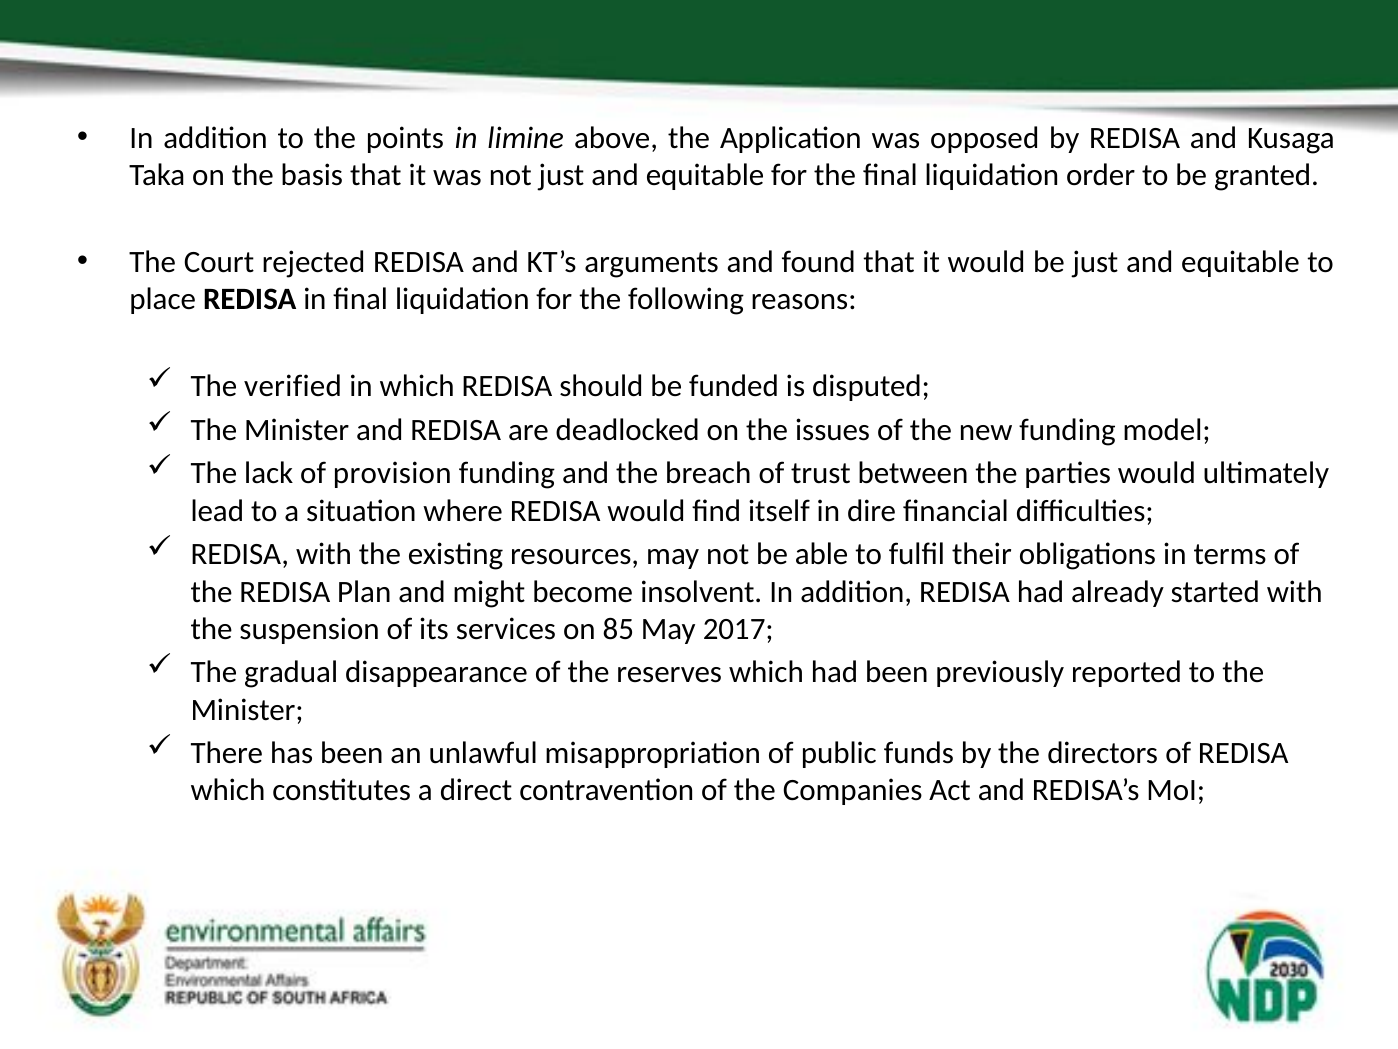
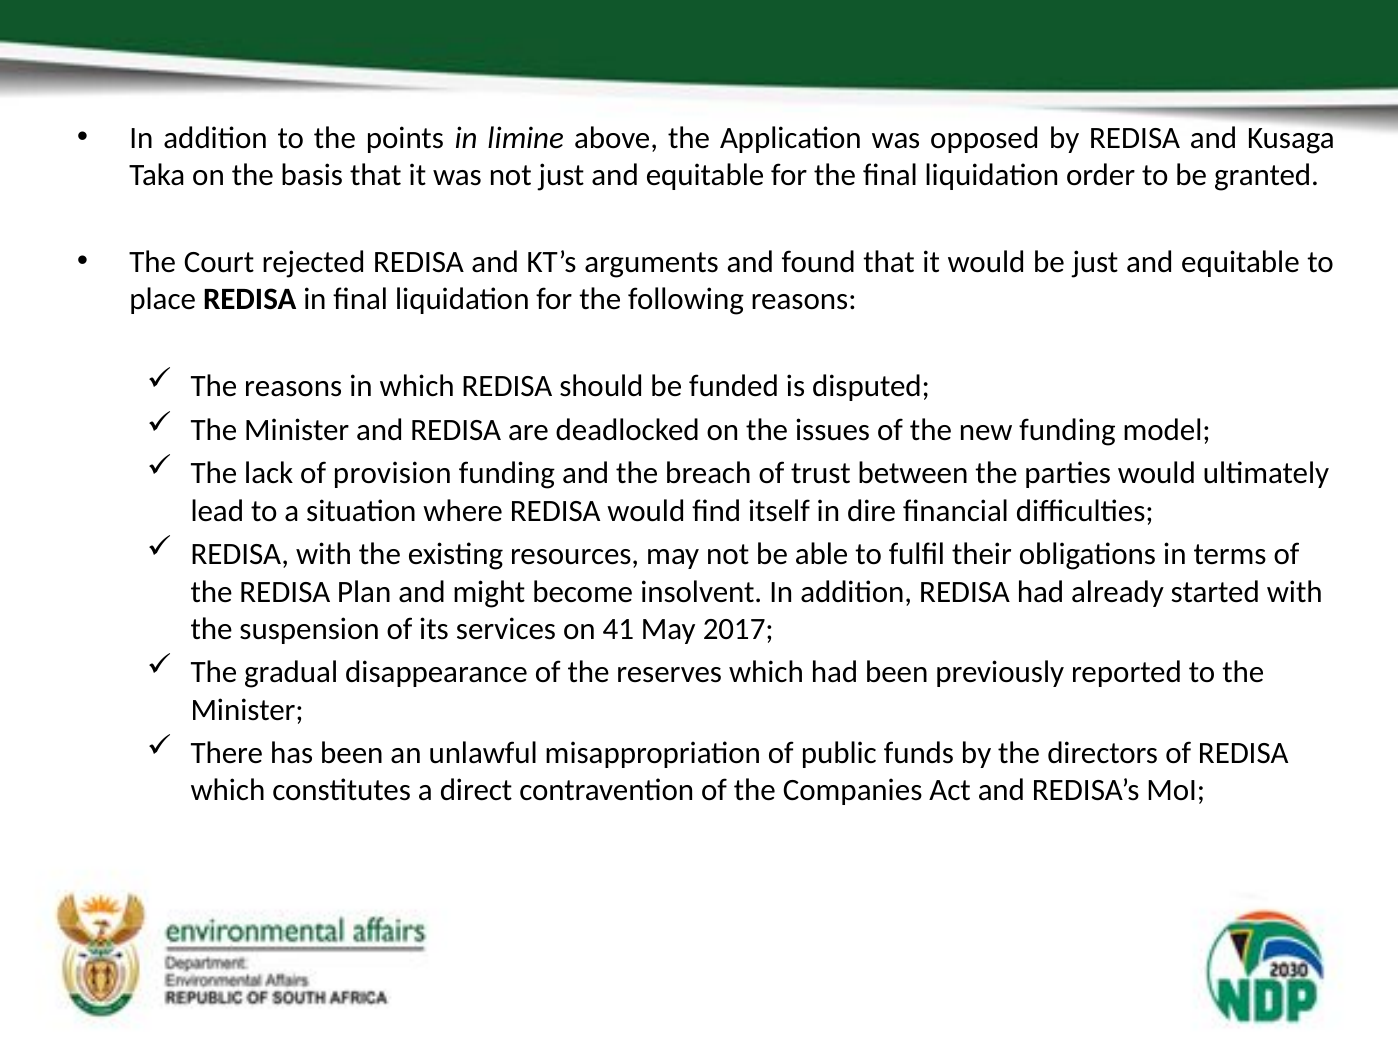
The verified: verified -> reasons
85: 85 -> 41
